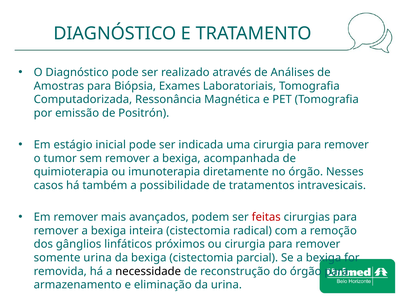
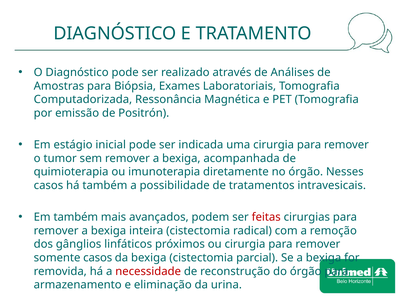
Em remover: remover -> também
somente urina: urina -> casos
necessidade colour: black -> red
